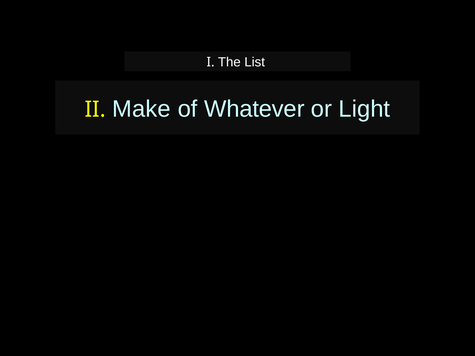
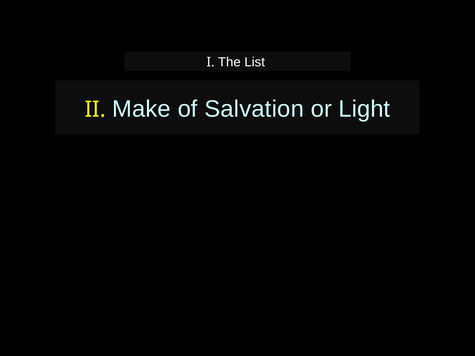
Whatever: Whatever -> Salvation
